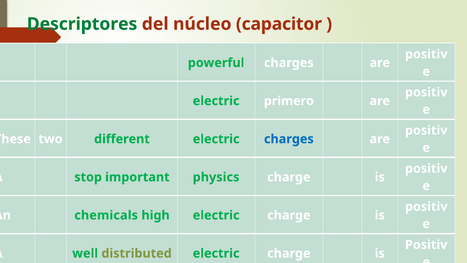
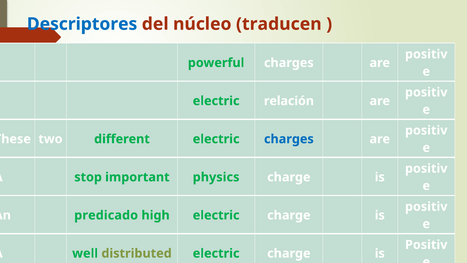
Descriptores colour: green -> blue
capacitor: capacitor -> traducen
primero: primero -> relación
chemicals: chemicals -> predicado
